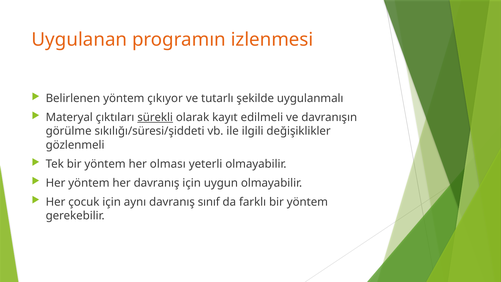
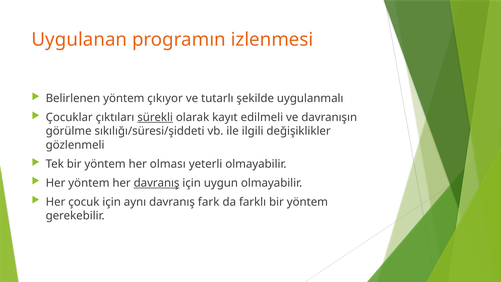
Materyal: Materyal -> Çocuklar
davranış at (157, 183) underline: none -> present
sınıf: sınıf -> fark
